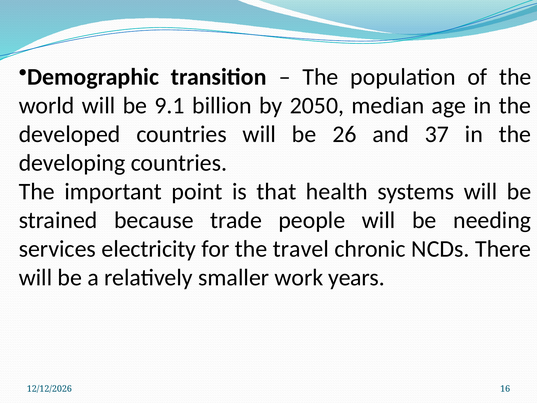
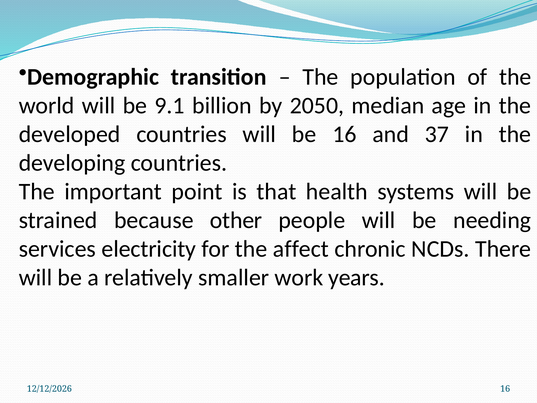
be 26: 26 -> 16
trade: trade -> other
travel: travel -> affect
